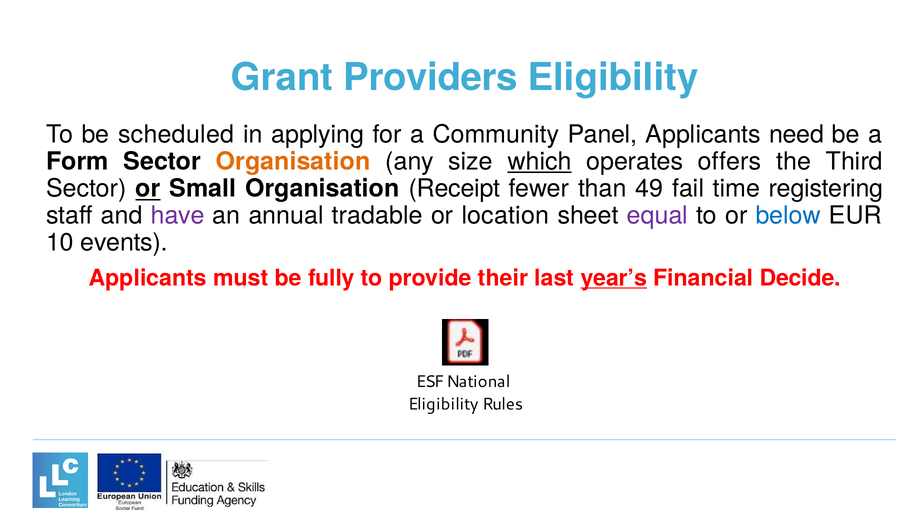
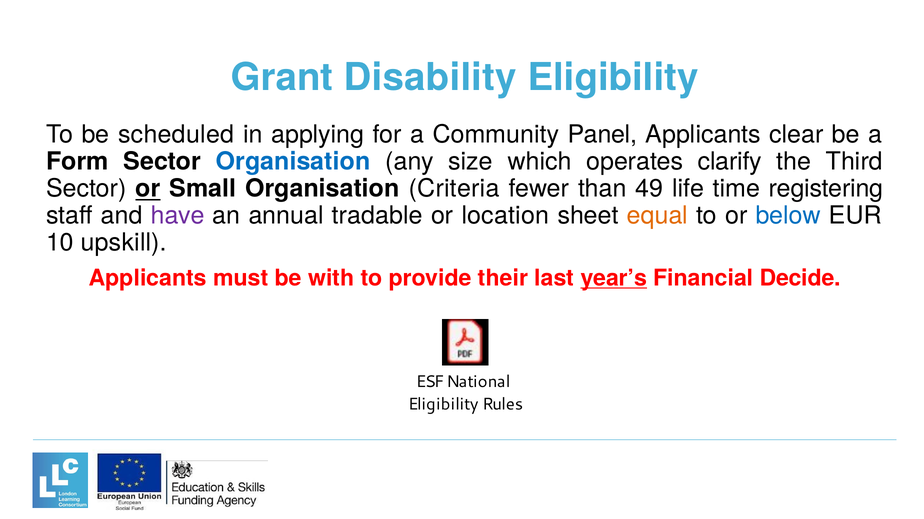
Providers: Providers -> Disability
need: need -> clear
Organisation at (293, 162) colour: orange -> blue
which underline: present -> none
offers: offers -> clarify
Receipt: Receipt -> Criteria
fail: fail -> life
equal colour: purple -> orange
events: events -> upskill
fully: fully -> with
